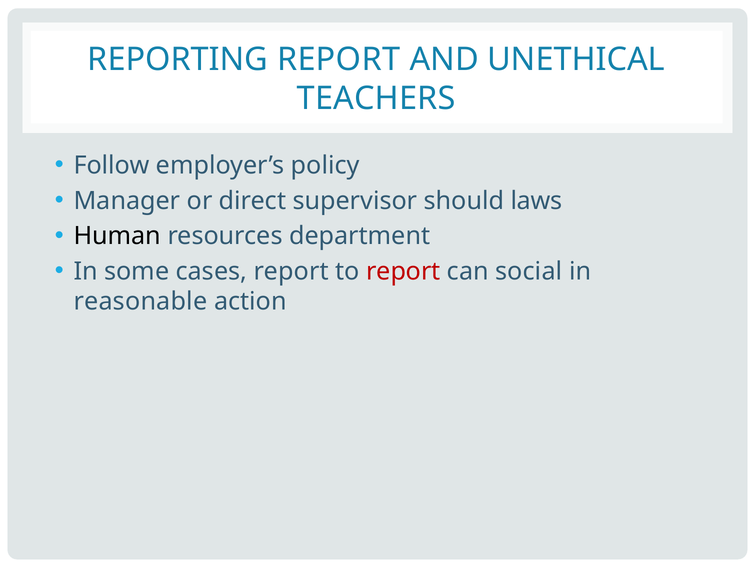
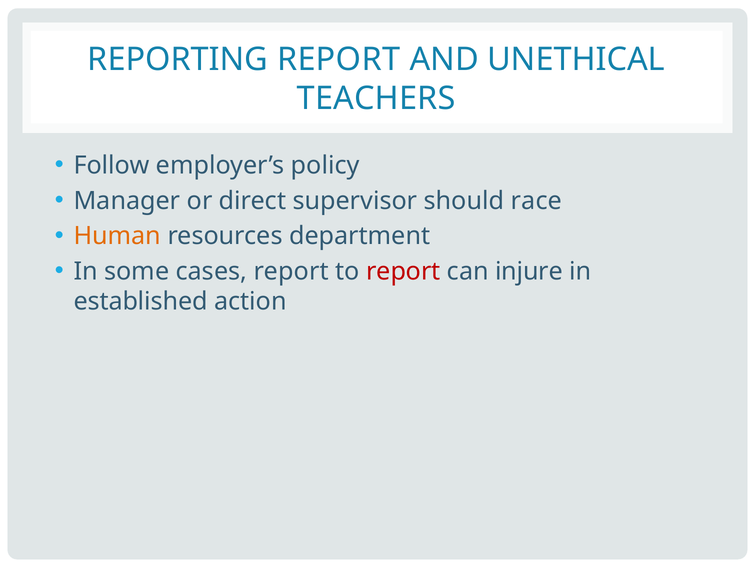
laws: laws -> race
Human colour: black -> orange
social: social -> injure
reasonable: reasonable -> established
